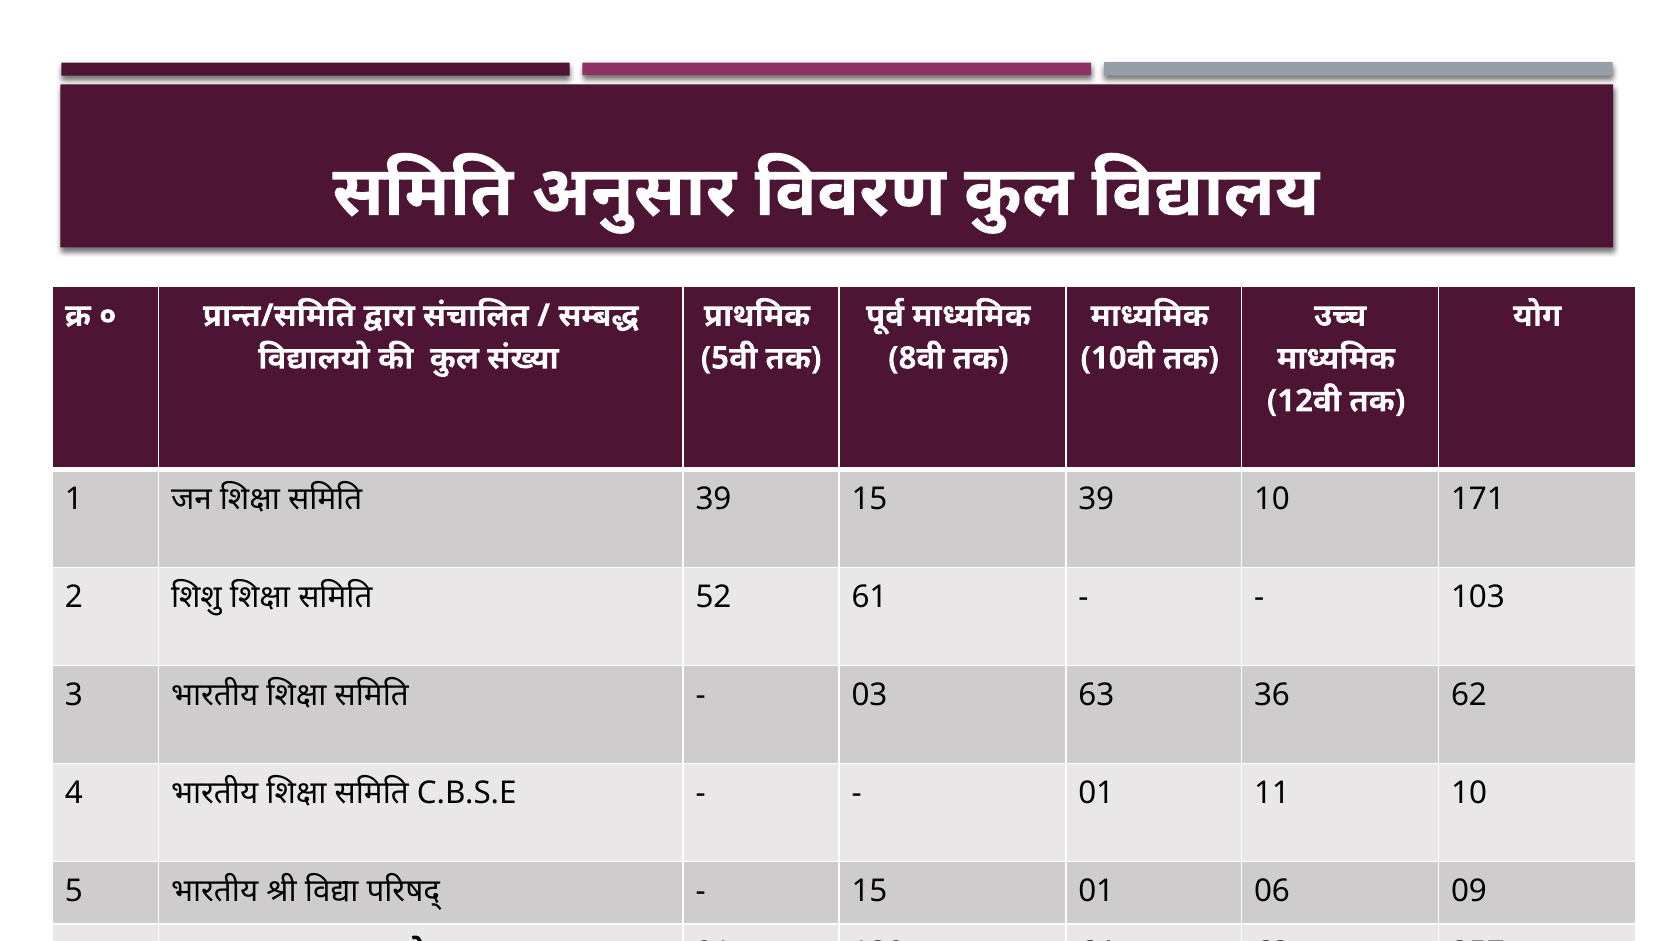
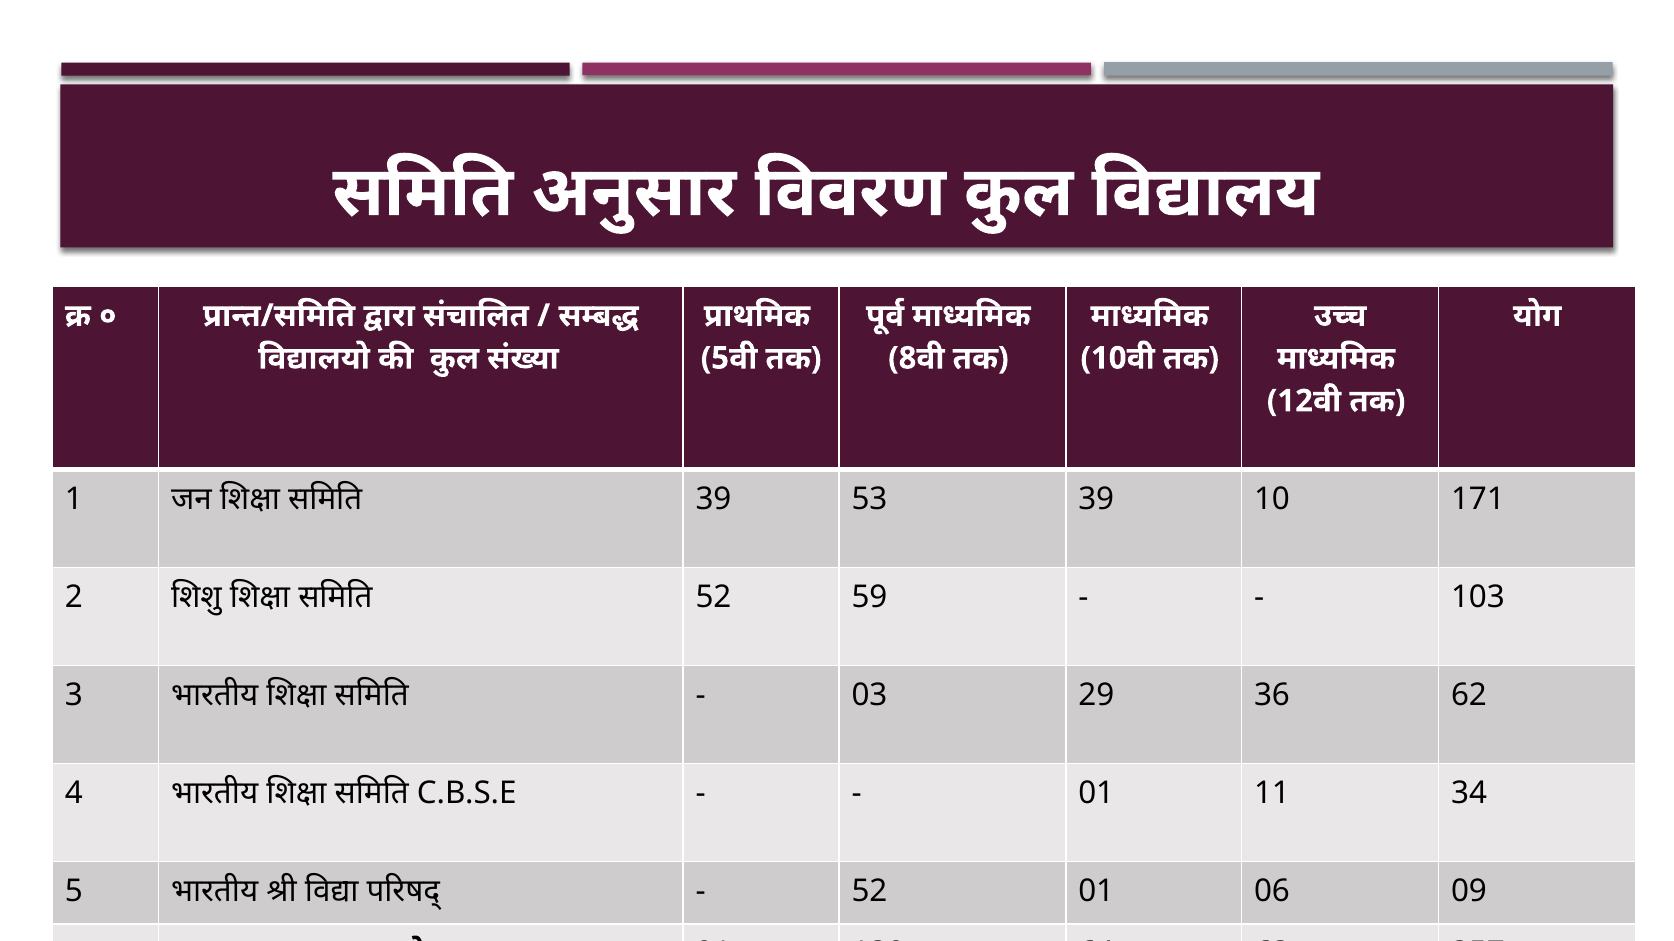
39 15: 15 -> 53
61: 61 -> 59
03 63: 63 -> 29
11 10: 10 -> 34
15 at (870, 891): 15 -> 52
